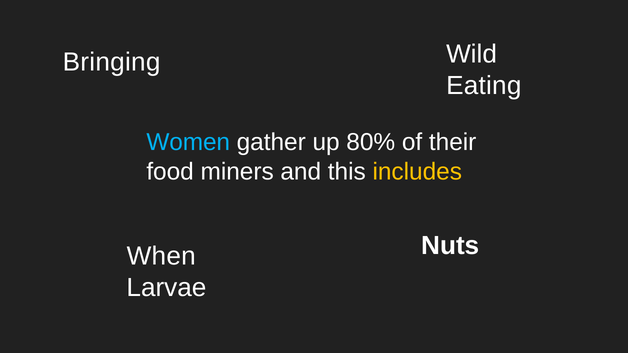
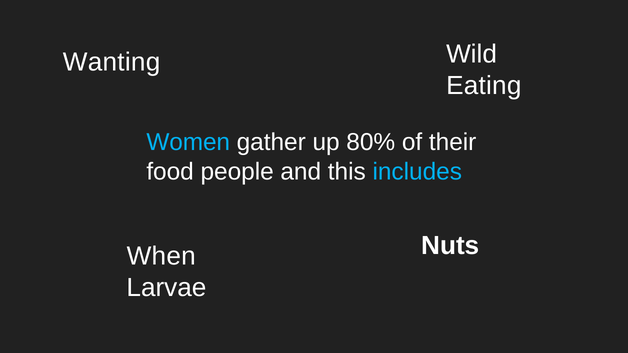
Bringing: Bringing -> Wanting
miners: miners -> people
includes colour: yellow -> light blue
